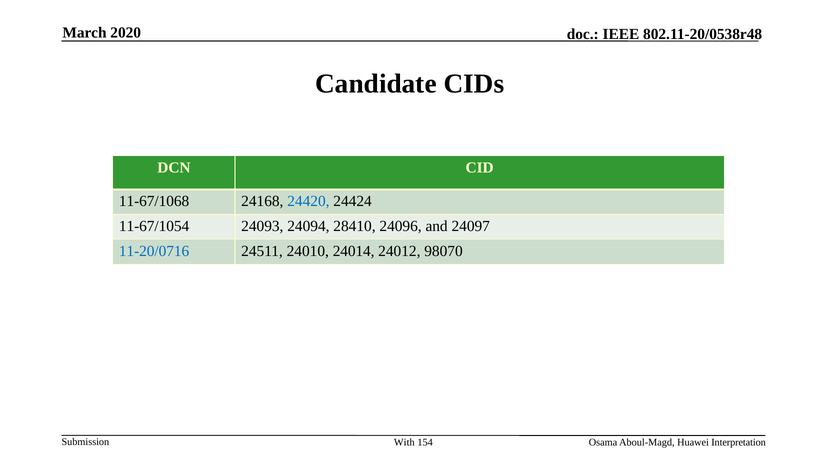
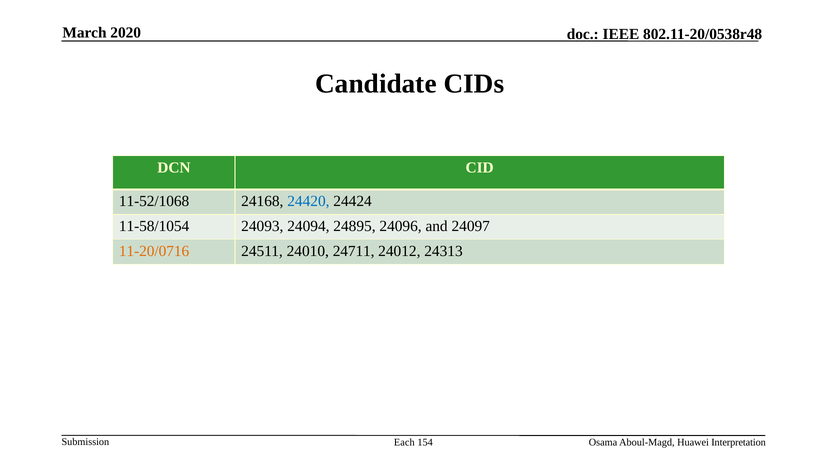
11-67/1068: 11-67/1068 -> 11-52/1068
11-67/1054: 11-67/1054 -> 11-58/1054
28410: 28410 -> 24895
11-20/0716 colour: blue -> orange
24014: 24014 -> 24711
98070: 98070 -> 24313
With: With -> Each
